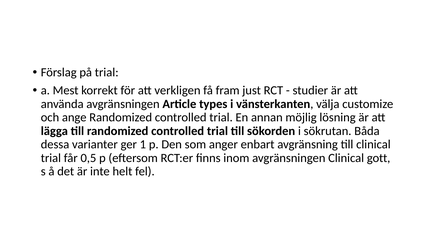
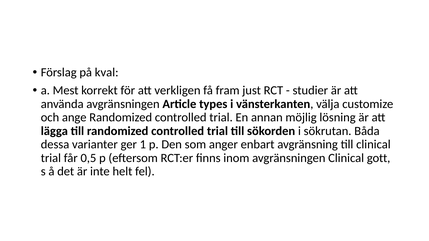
på trial: trial -> kval
